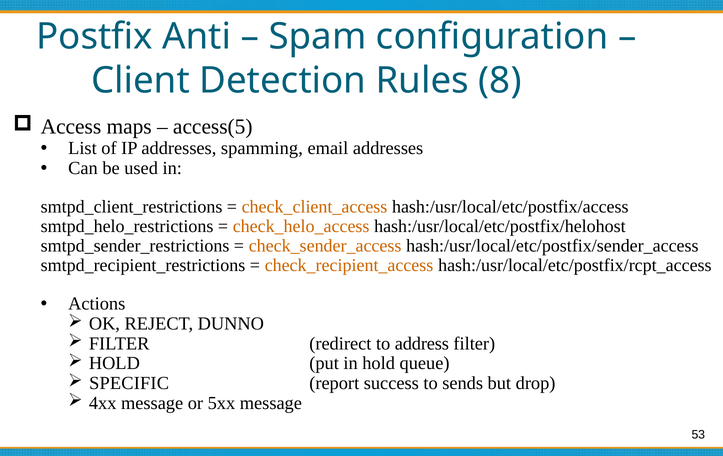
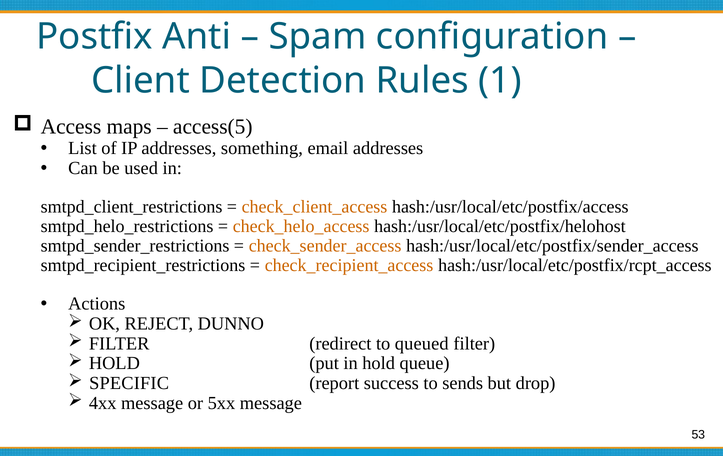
8: 8 -> 1
spamming: spamming -> something
address: address -> queued
